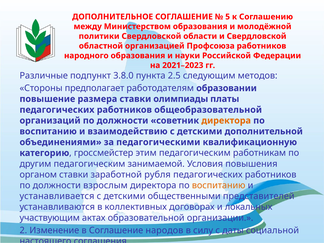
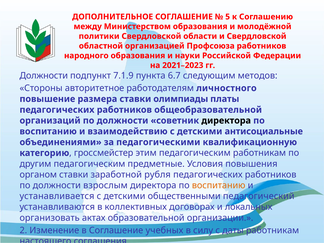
Различные at (44, 76): Различные -> Должности
3.8.0: 3.8.0 -> 7.1.9
2.5: 2.5 -> 6.7
предполагает: предполагает -> авторитетное
образовании: образовании -> личностного
директора at (226, 121) colour: orange -> black
дополнительной: дополнительной -> антисоциальные
занимаемой: занимаемой -> предметные
представителей: представителей -> педагогический
участвующим: участвующим -> организовать
народов: народов -> учебных
даты социальной: социальной -> работникам
